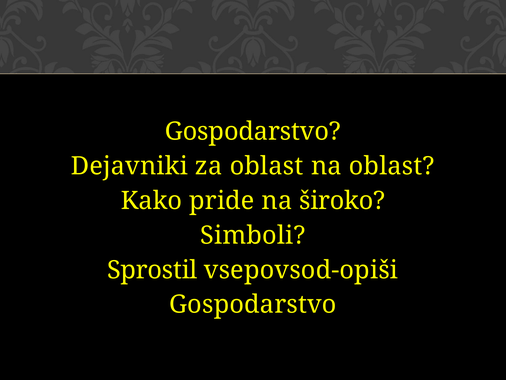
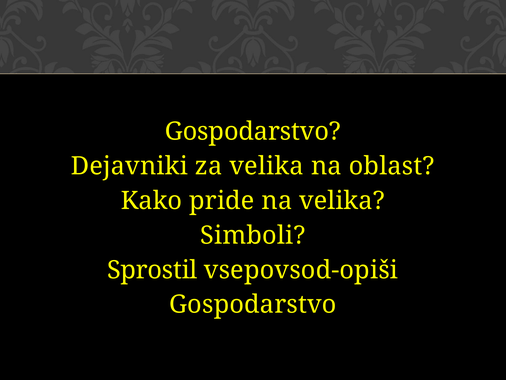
za oblast: oblast -> velika
na široko: široko -> velika
